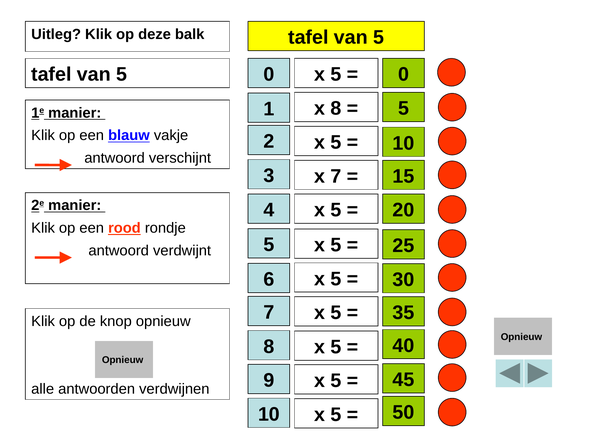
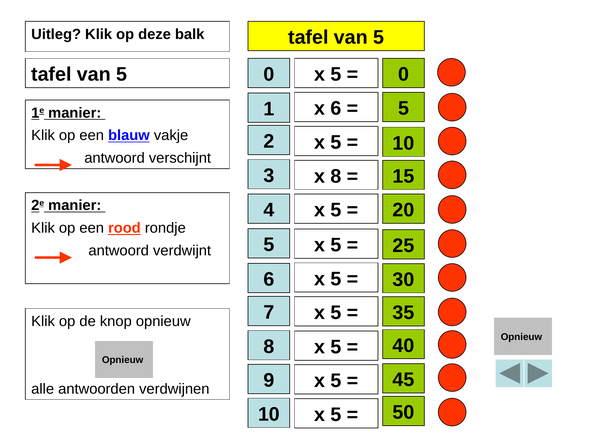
x 8: 8 -> 6
x 7: 7 -> 8
